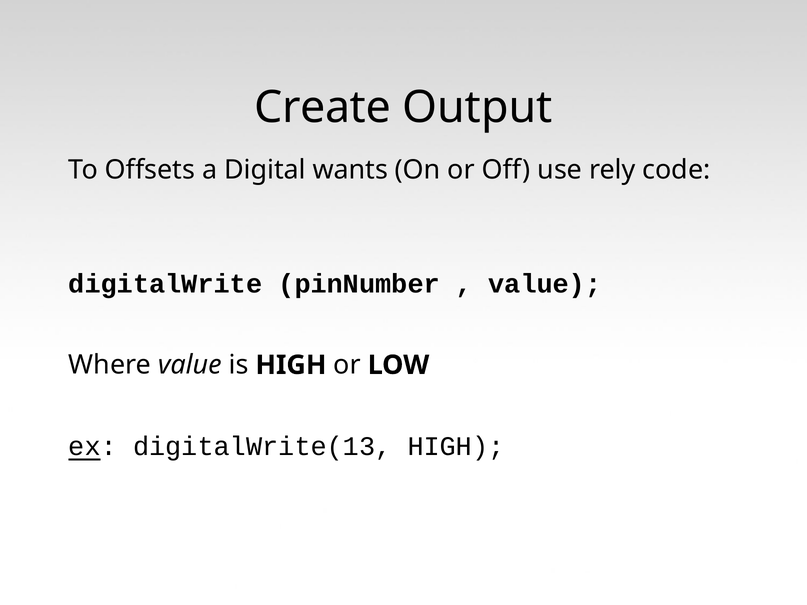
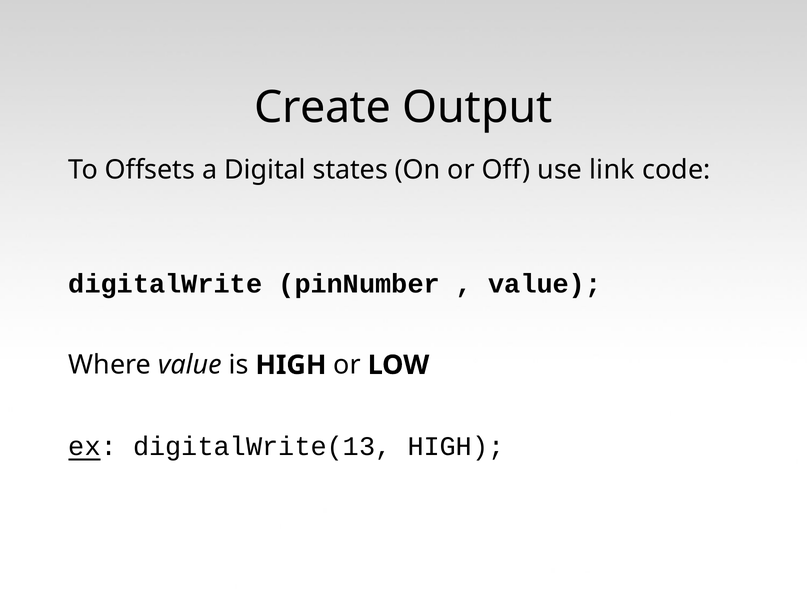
wants: wants -> states
rely: rely -> link
